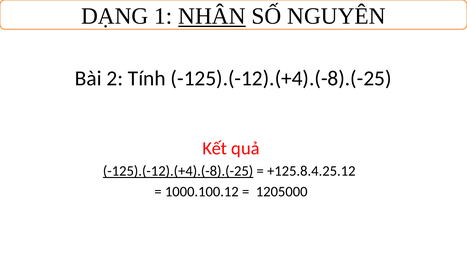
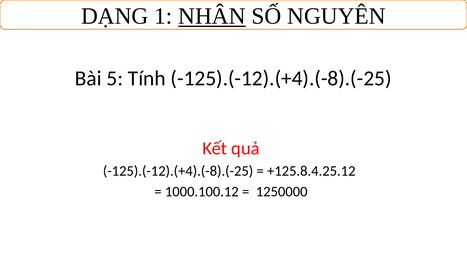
2: 2 -> 5
-125).(-12).(+4).(-8).(-25 at (178, 171) underline: present -> none
1205000: 1205000 -> 1250000
